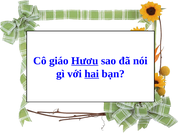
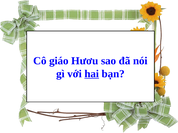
Hươu underline: present -> none
